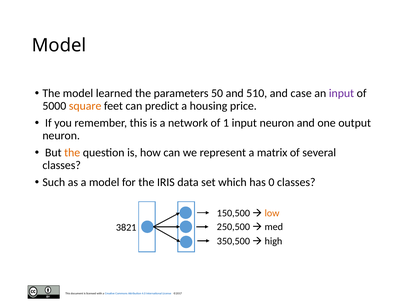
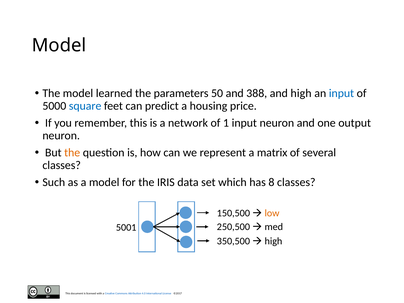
510: 510 -> 388
and case: case -> high
input at (341, 93) colour: purple -> blue
square colour: orange -> blue
0: 0 -> 8
3821: 3821 -> 5001
